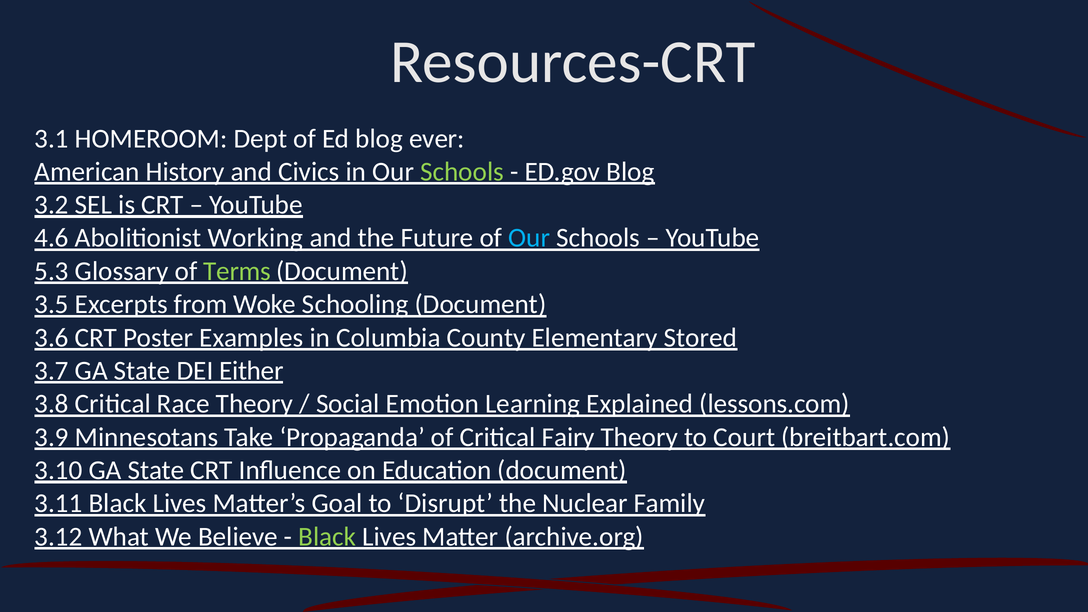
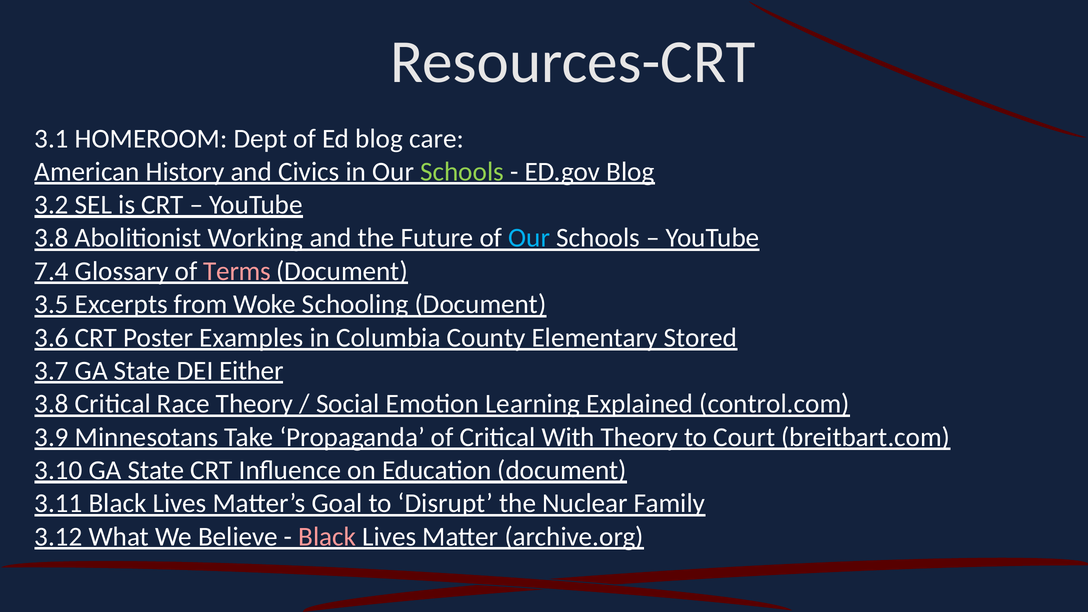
ever: ever -> care
4.6 at (52, 238): 4.6 -> 3.8
5.3: 5.3 -> 7.4
Terms colour: light green -> pink
lessons.com: lessons.com -> control.com
Fairy: Fairy -> With
Black at (327, 537) colour: light green -> pink
